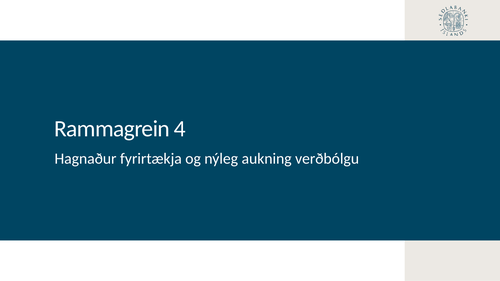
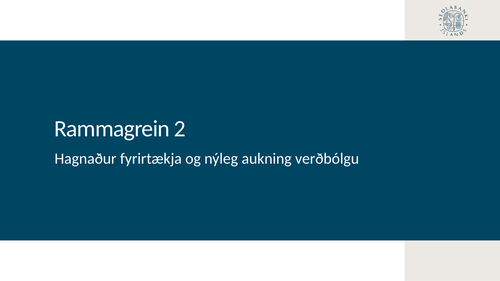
4: 4 -> 2
